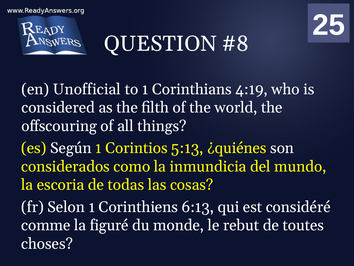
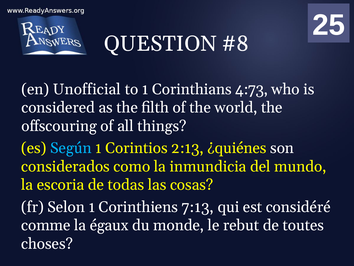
4:19: 4:19 -> 4:73
Según colour: white -> light blue
5:13: 5:13 -> 2:13
6:13: 6:13 -> 7:13
figuré: figuré -> égaux
